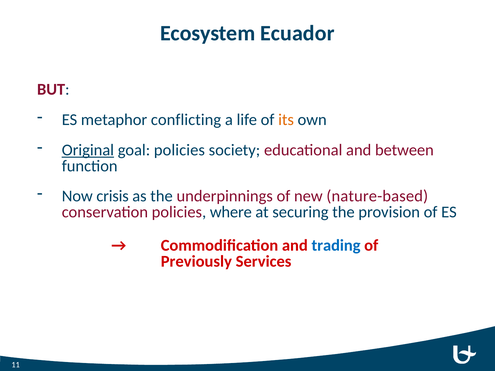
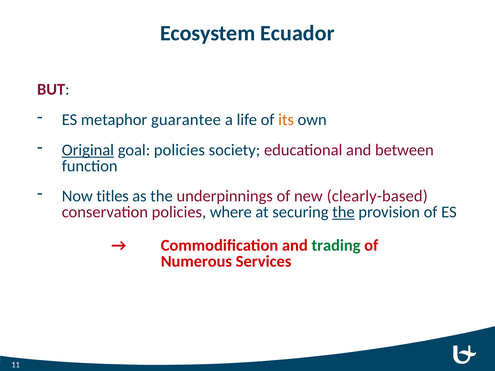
conflicting: conflicting -> guarantee
crisis: crisis -> titles
nature-based: nature-based -> clearly-based
the at (343, 212) underline: none -> present
trading colour: blue -> green
Previously: Previously -> Numerous
